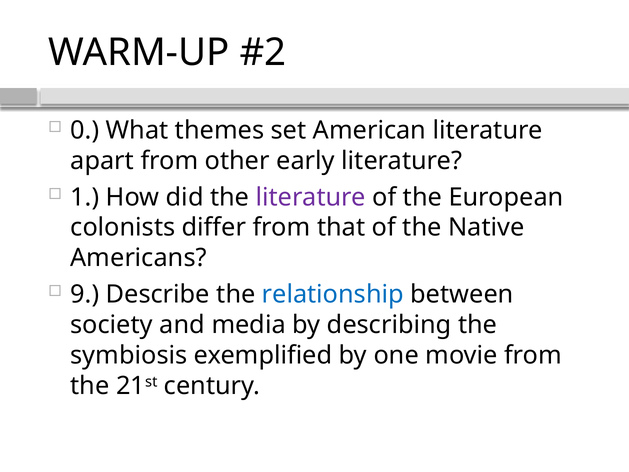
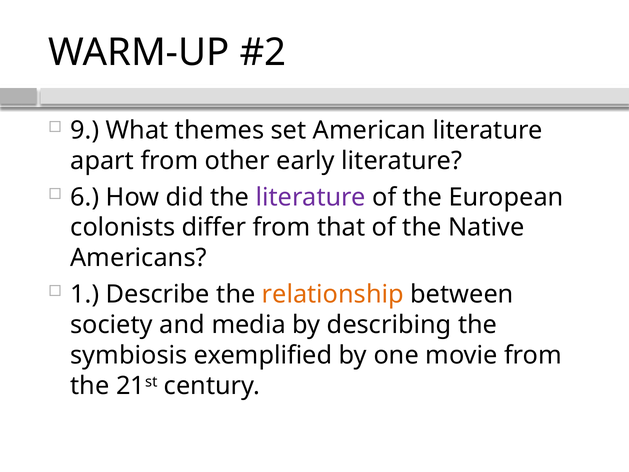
0: 0 -> 9
1: 1 -> 6
9: 9 -> 1
relationship colour: blue -> orange
